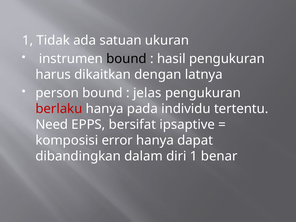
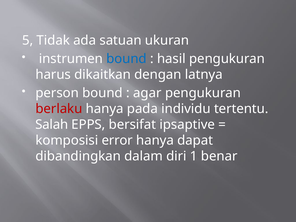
1 at (28, 40): 1 -> 5
bound at (126, 59) colour: black -> blue
jelas: jelas -> agar
Need: Need -> Salah
